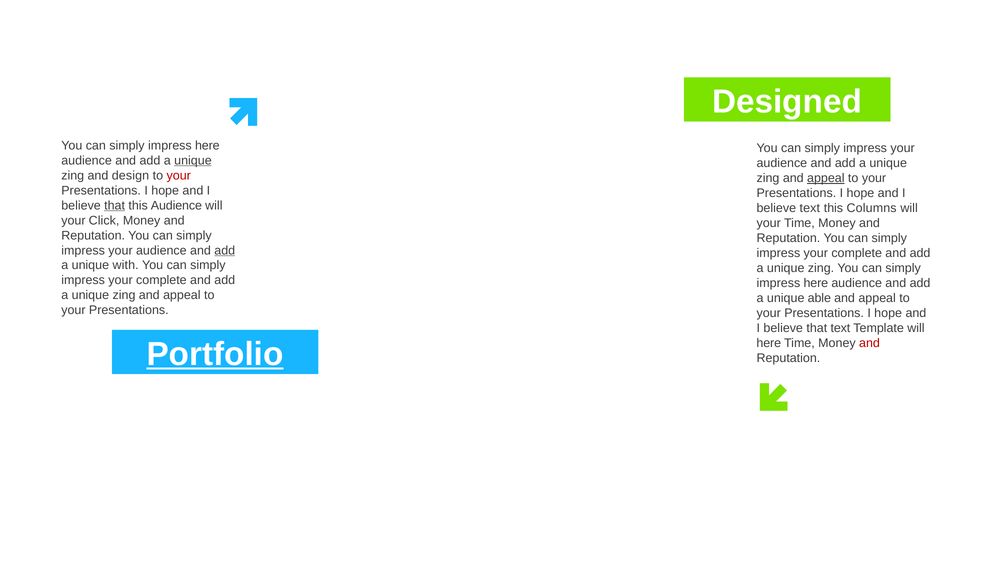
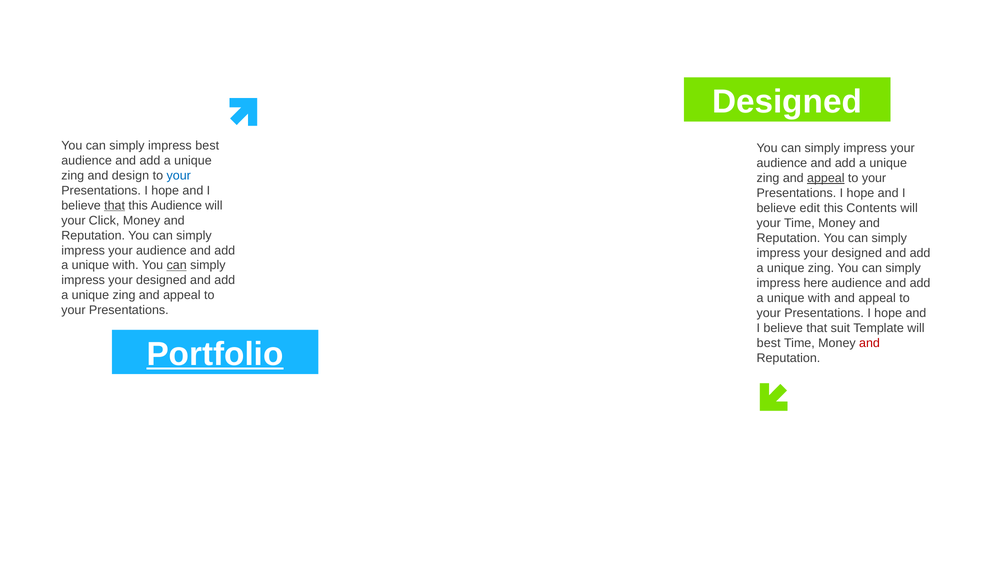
here at (207, 145): here -> best
unique at (193, 160) underline: present -> none
your at (179, 175) colour: red -> blue
believe text: text -> edit
Columns: Columns -> Contents
add at (225, 250) underline: present -> none
complete at (857, 253): complete -> designed
can at (177, 265) underline: none -> present
complete at (161, 280): complete -> designed
able at (819, 298): able -> with
that text: text -> suit
here at (769, 343): here -> best
